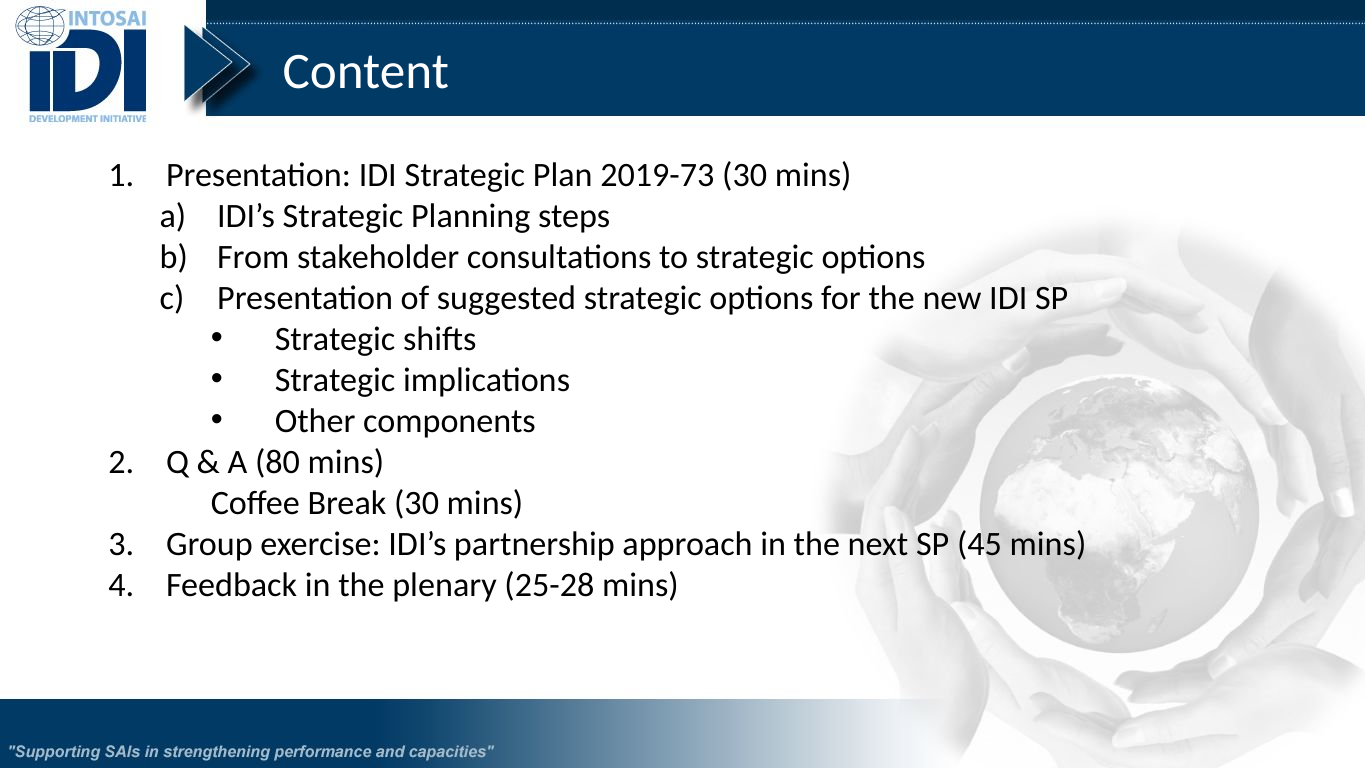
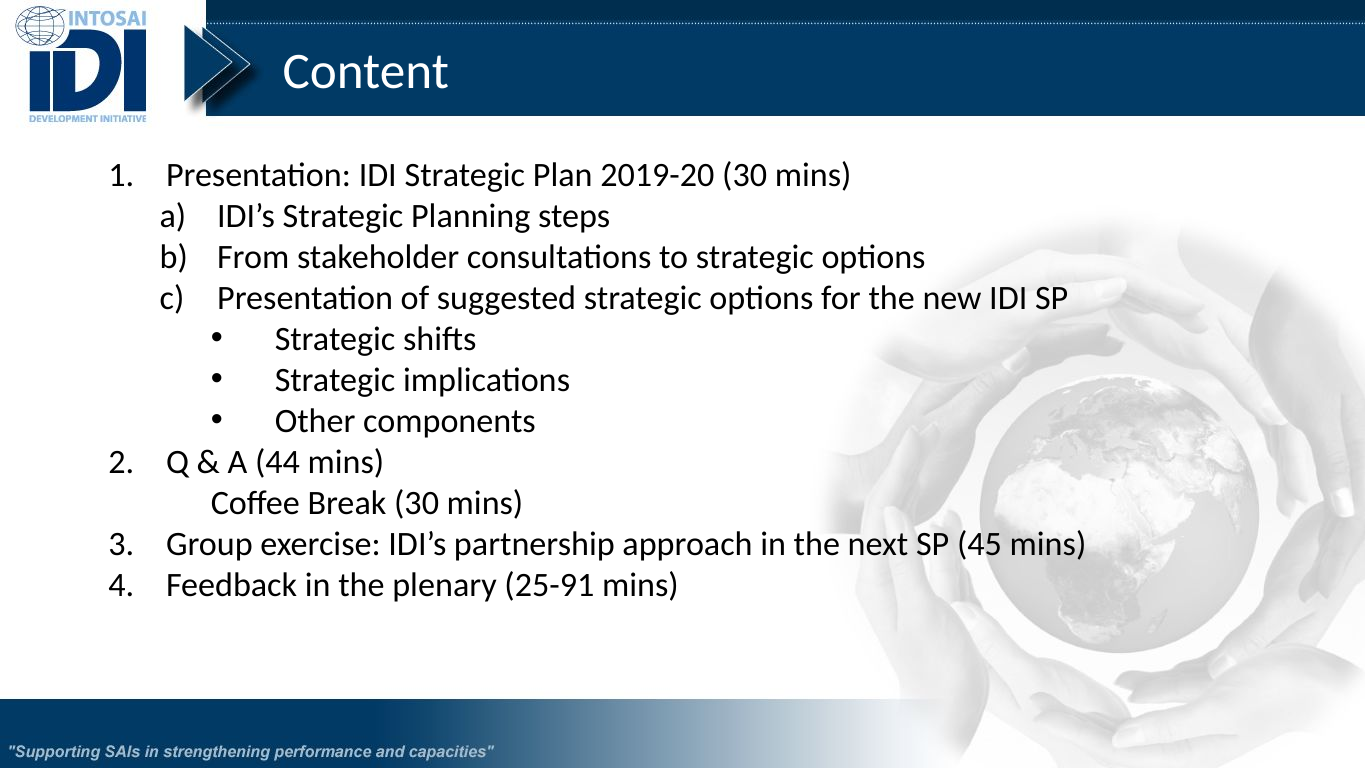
2019-73: 2019-73 -> 2019-20
80: 80 -> 44
25-28: 25-28 -> 25-91
